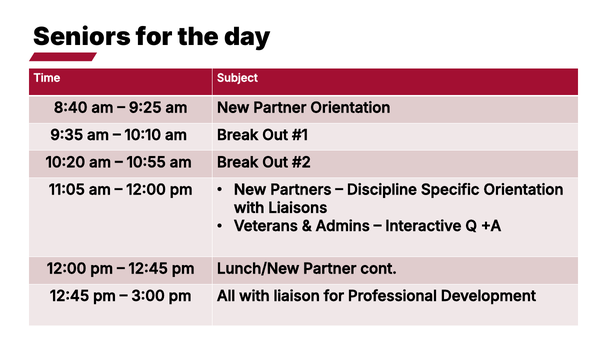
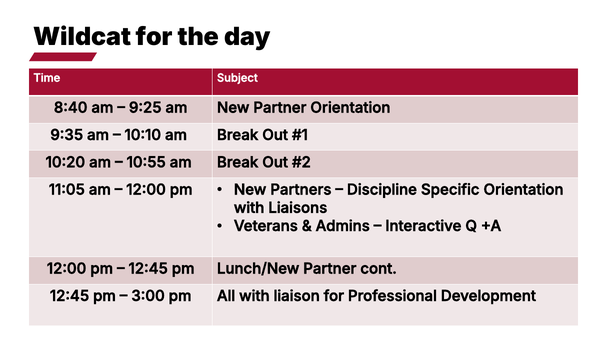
Seniors: Seniors -> Wildcat
